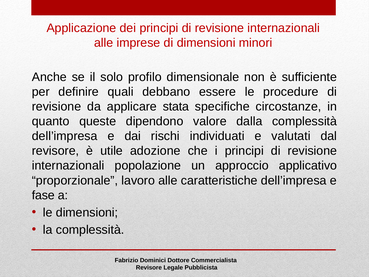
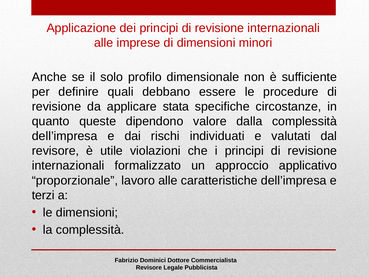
adozione: adozione -> violazioni
popolazione: popolazione -> formalizzato
fase: fase -> terzi
